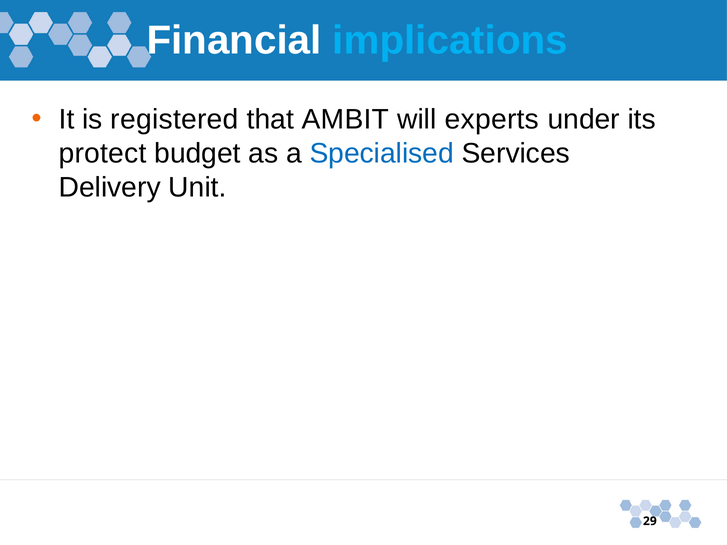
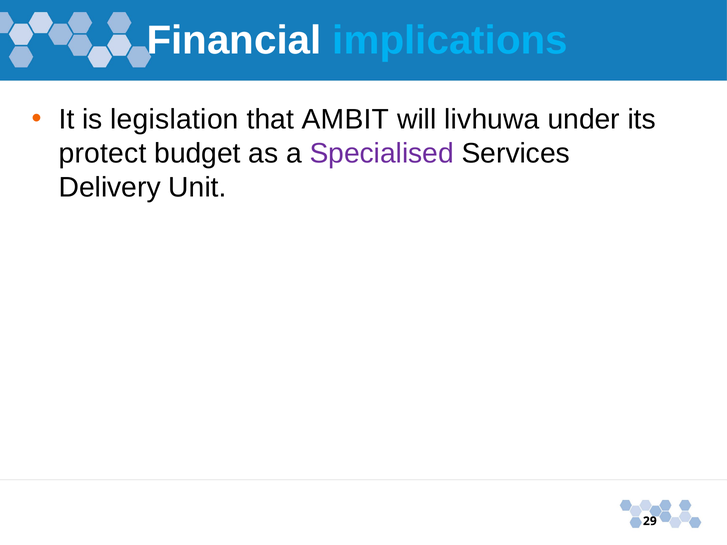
registered: registered -> legislation
experts: experts -> livhuwa
Specialised colour: blue -> purple
